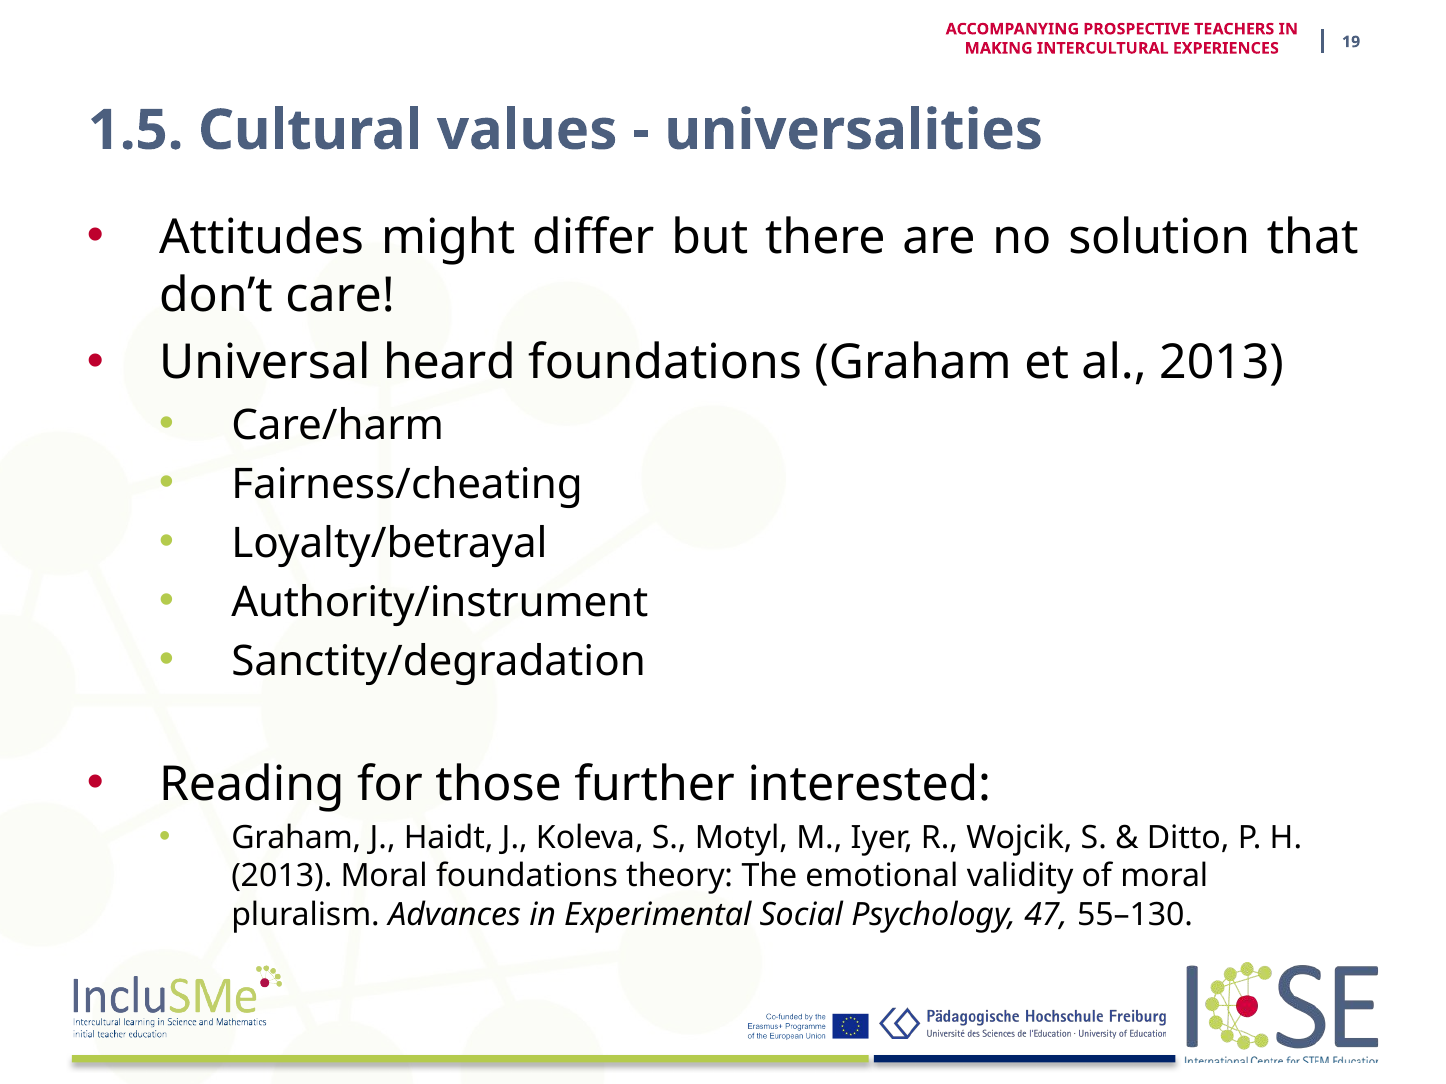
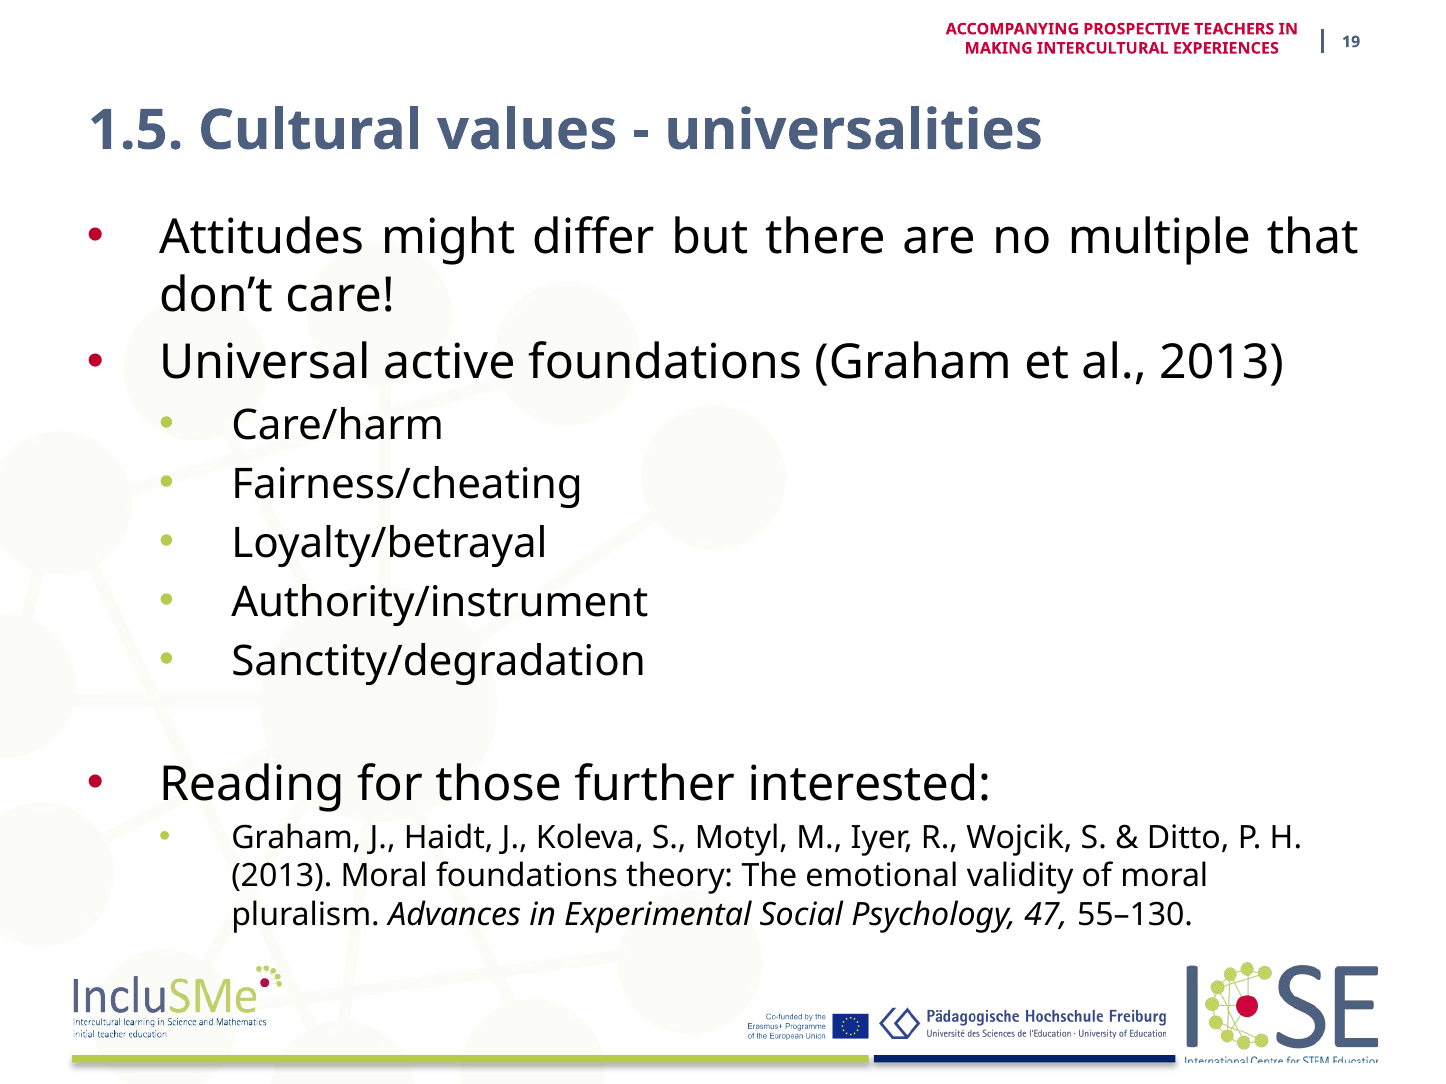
solution: solution -> multiple
heard: heard -> active
